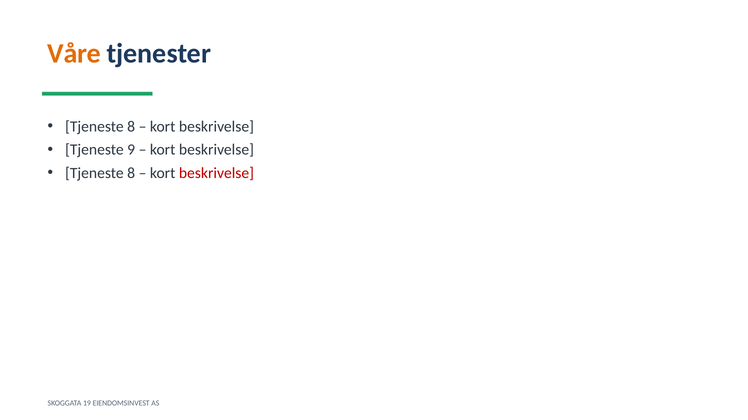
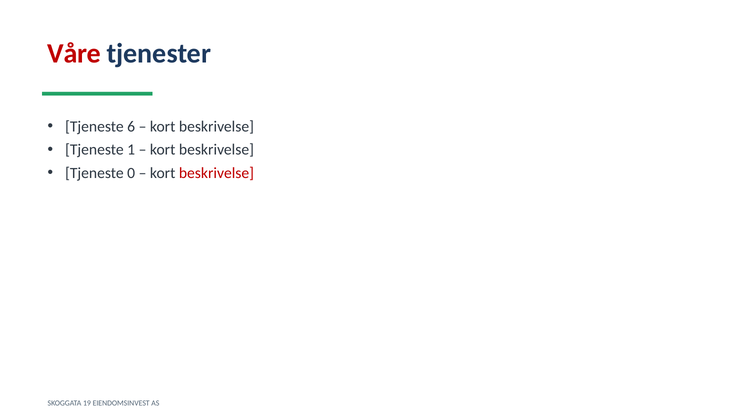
Våre colour: orange -> red
8 at (131, 127): 8 -> 6
9: 9 -> 1
8 at (131, 173): 8 -> 0
